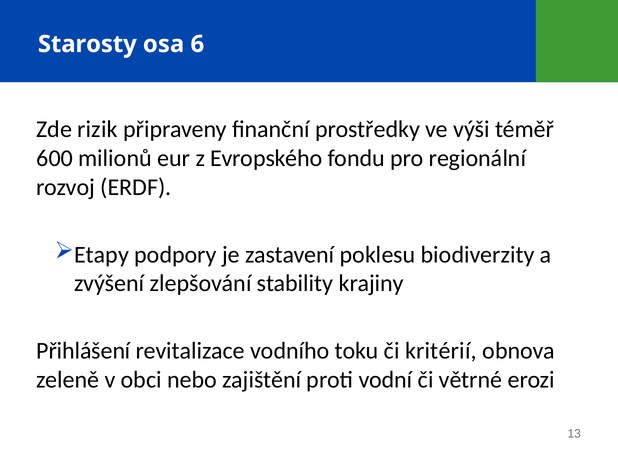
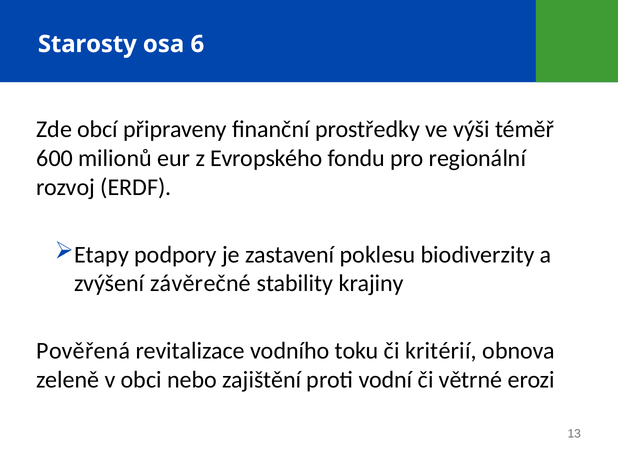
rizik: rizik -> obcí
zlepšování: zlepšování -> závěrečné
Přihlášení: Přihlášení -> Pověřená
